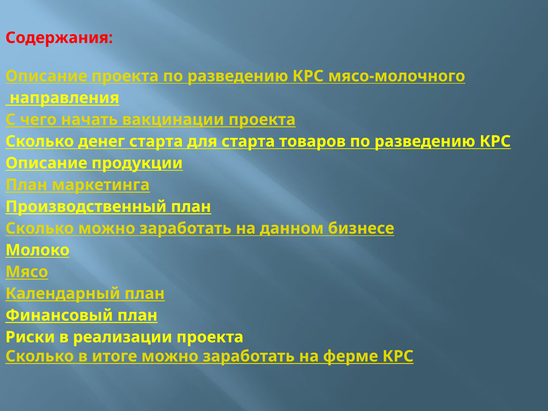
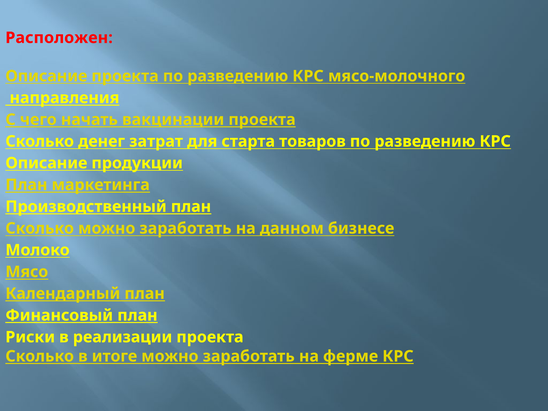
Содержания: Содержания -> Расположен
денег старта: старта -> затрат
